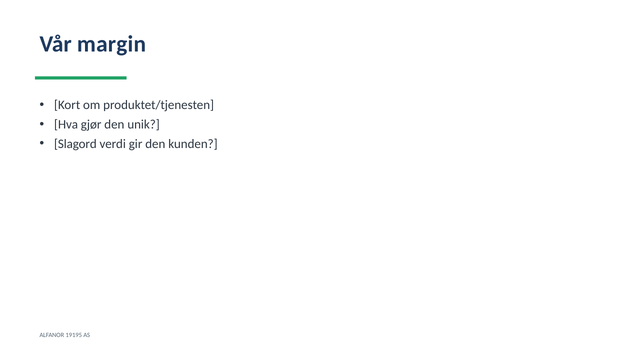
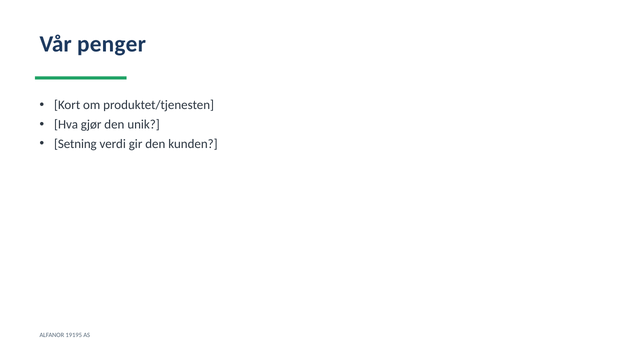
margin: margin -> penger
Slagord: Slagord -> Setning
